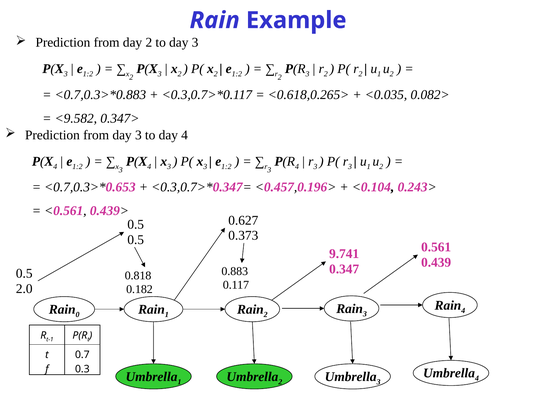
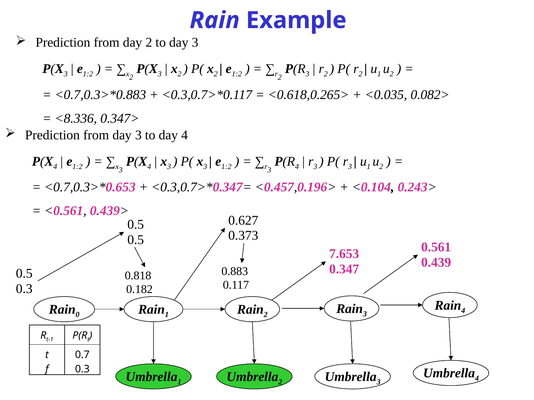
<9.582: <9.582 -> <8.336
9.741: 9.741 -> 7.653
2.0 at (24, 289): 2.0 -> 0.3
